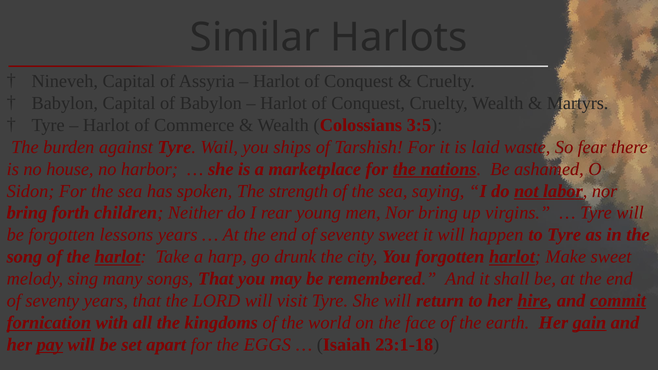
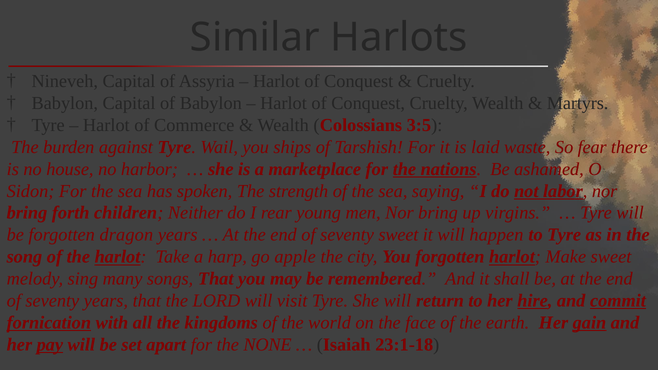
lessons: lessons -> dragon
drunk: drunk -> apple
EGGS: EGGS -> NONE
